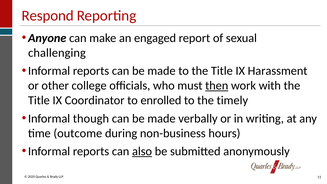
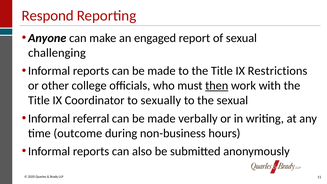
Harassment: Harassment -> Restrictions
enrolled: enrolled -> sexually
the timely: timely -> sexual
though: though -> referral
also underline: present -> none
